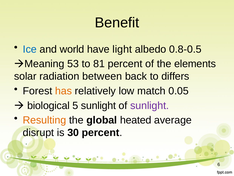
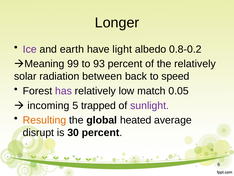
Benefit: Benefit -> Longer
Ice colour: blue -> purple
world: world -> earth
0.8-0.5: 0.8-0.5 -> 0.8-0.2
53: 53 -> 99
81: 81 -> 93
the elements: elements -> relatively
differs: differs -> speed
has colour: orange -> purple
biological: biological -> incoming
5 sunlight: sunlight -> trapped
